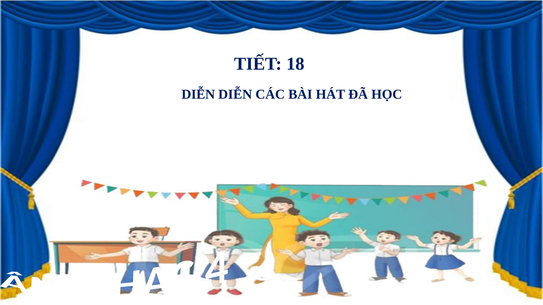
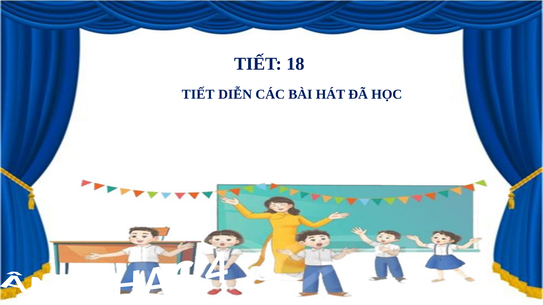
DIỄN at (198, 95): DIỄN -> TIẾT
